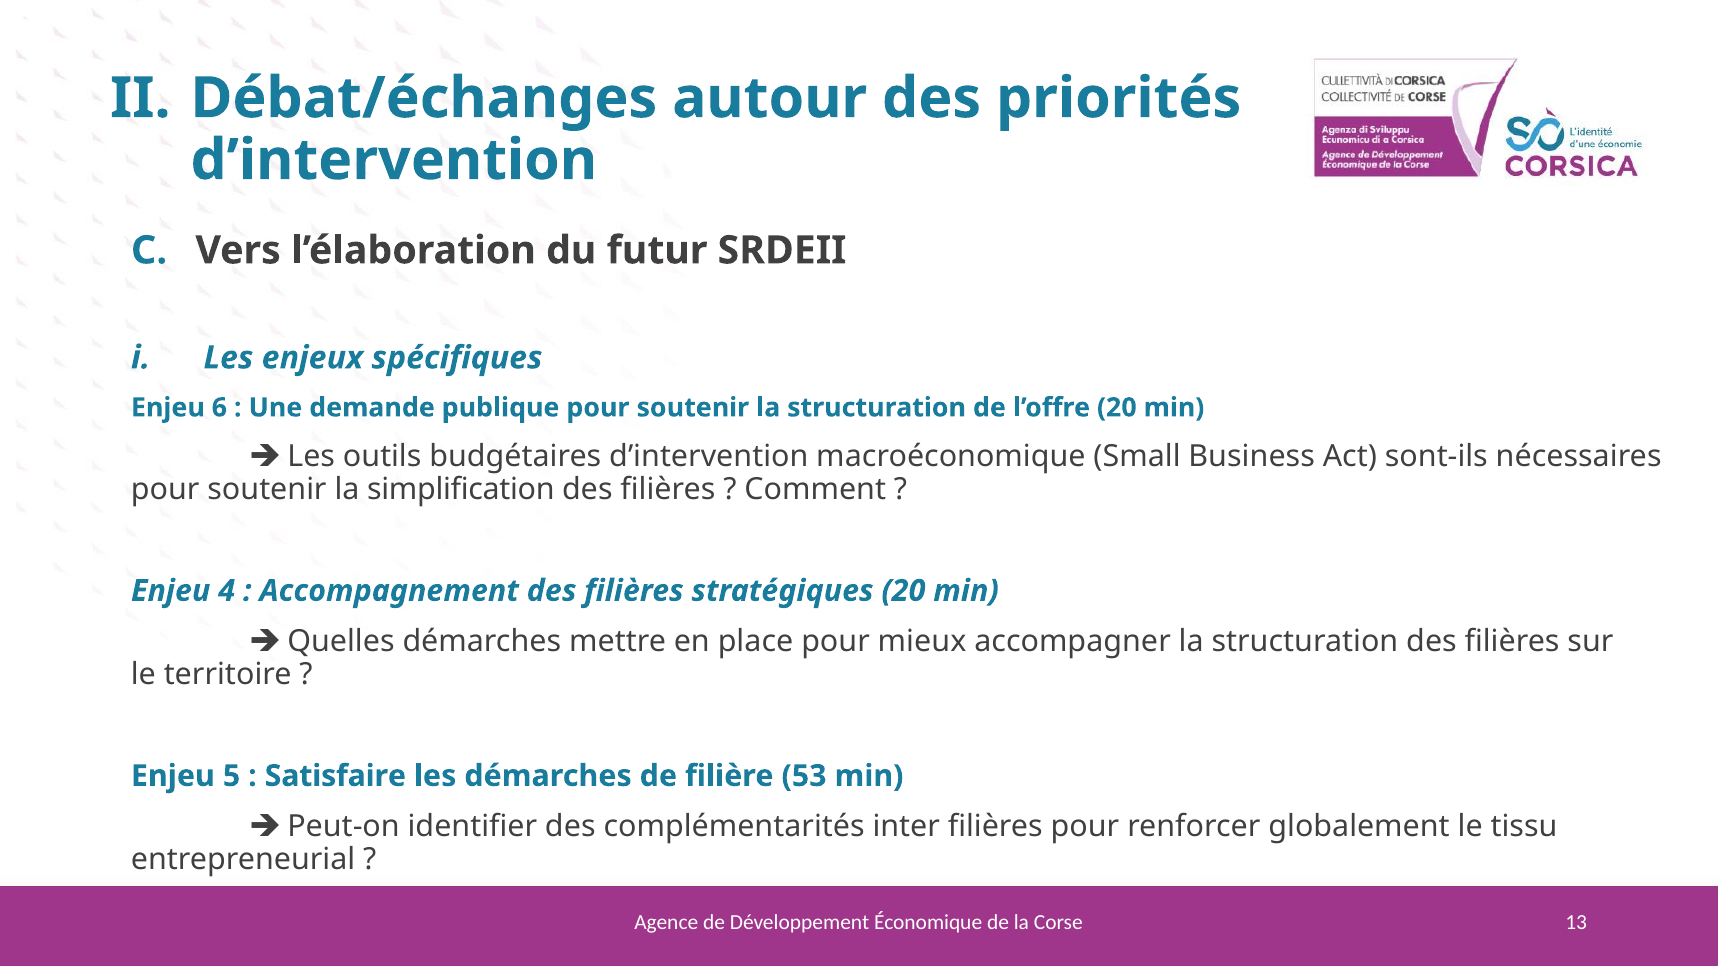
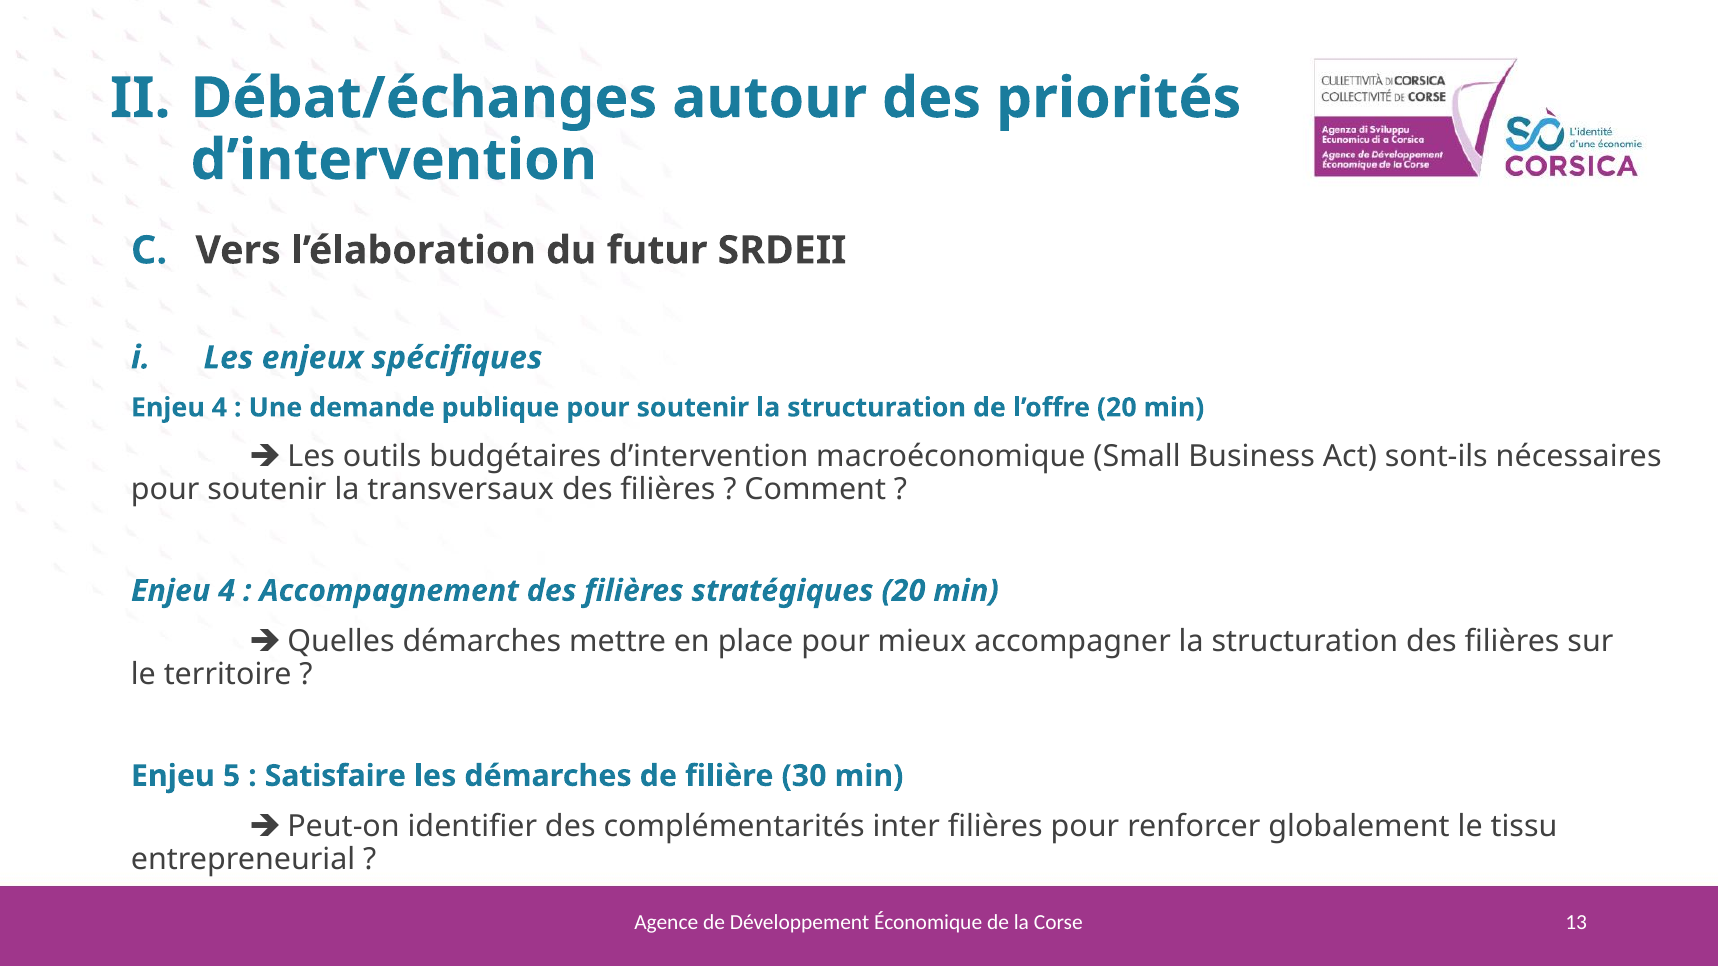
6 at (219, 408): 6 -> 4
simplification: simplification -> transversaux
53: 53 -> 30
